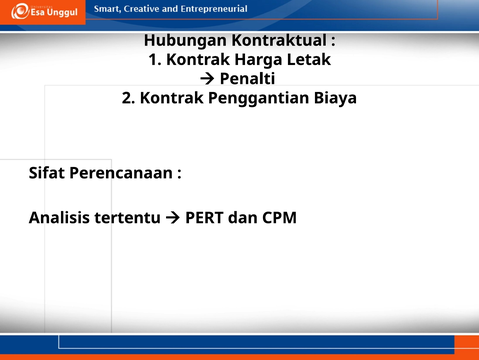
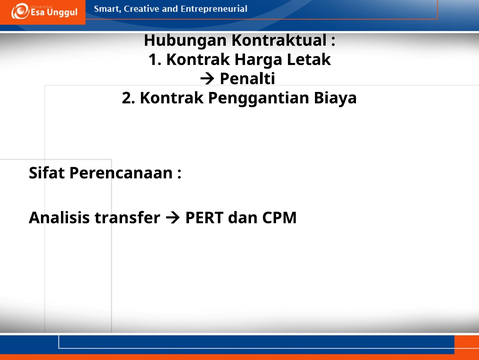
tertentu: tertentu -> transfer
